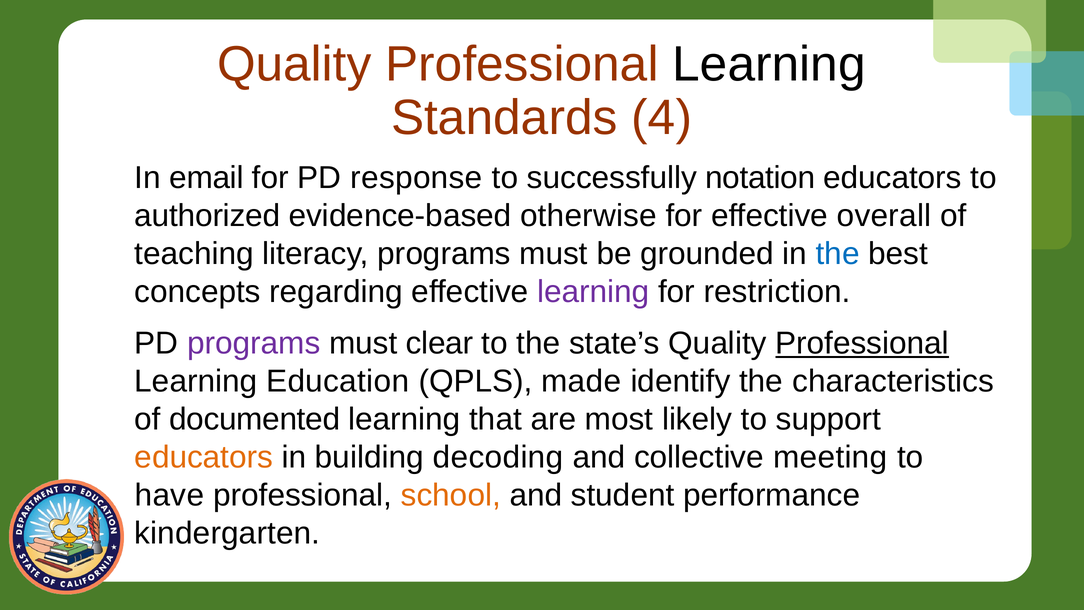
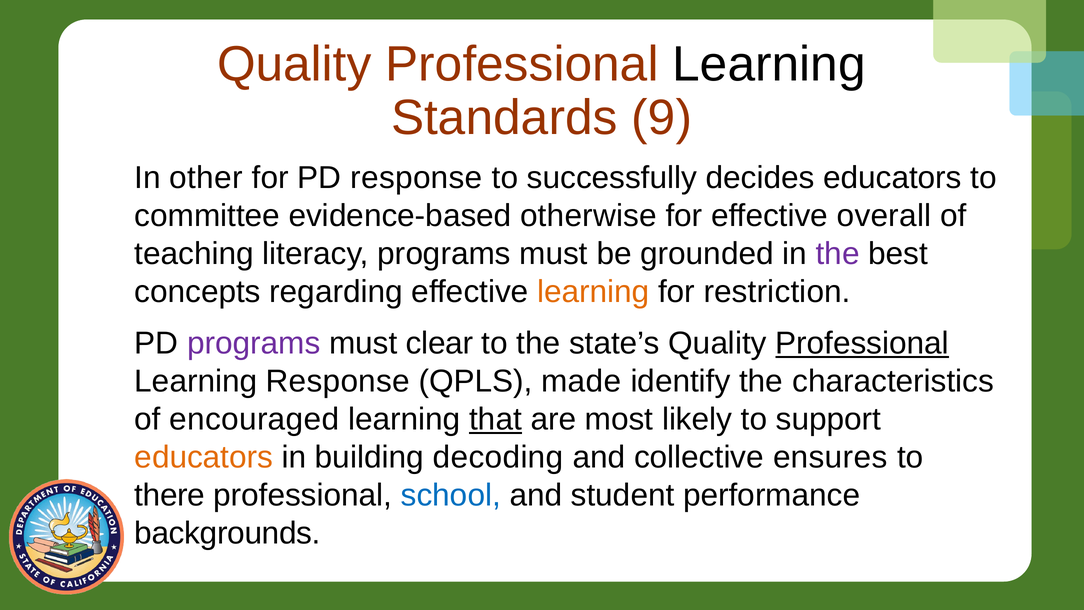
4: 4 -> 9
email: email -> other
notation: notation -> decides
authorized: authorized -> committee
the at (838, 254) colour: blue -> purple
learning at (593, 292) colour: purple -> orange
Learning Education: Education -> Response
documented: documented -> encouraged
that underline: none -> present
meeting: meeting -> ensures
have: have -> there
school colour: orange -> blue
kindergarten: kindergarten -> backgrounds
